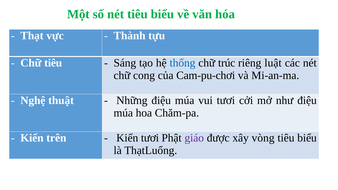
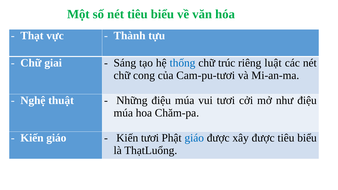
Chữ tiêu: tiêu -> giai
Cam-pu-chơi: Cam-pu-chơi -> Cam-pu-tươi
Kiến trên: trên -> giáo
giáo at (194, 138) colour: purple -> blue
xây vòng: vòng -> được
